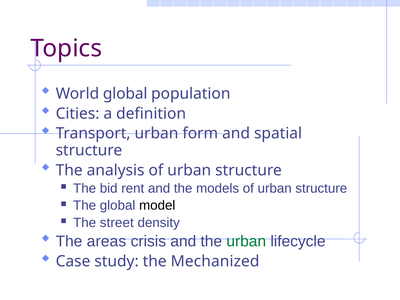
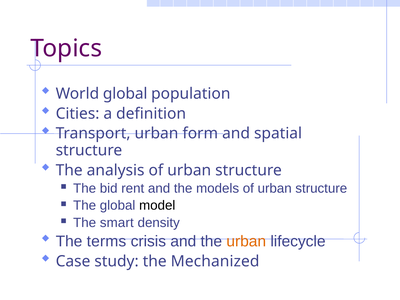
street: street -> smart
areas: areas -> terms
urban at (246, 241) colour: green -> orange
